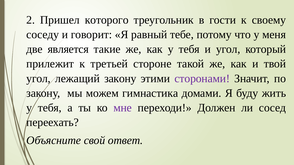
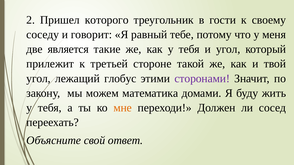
лежащий закону: закону -> глобус
гимнастика: гимнастика -> математика
мне colour: purple -> orange
